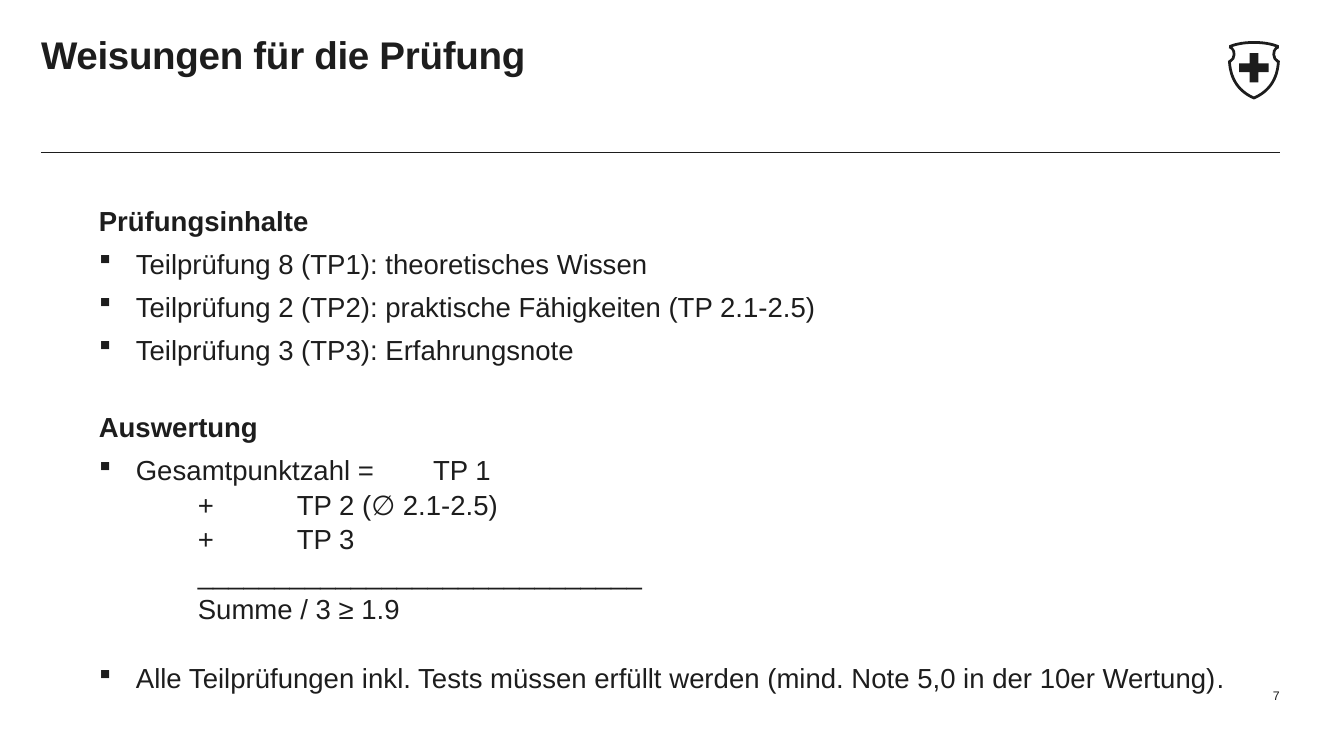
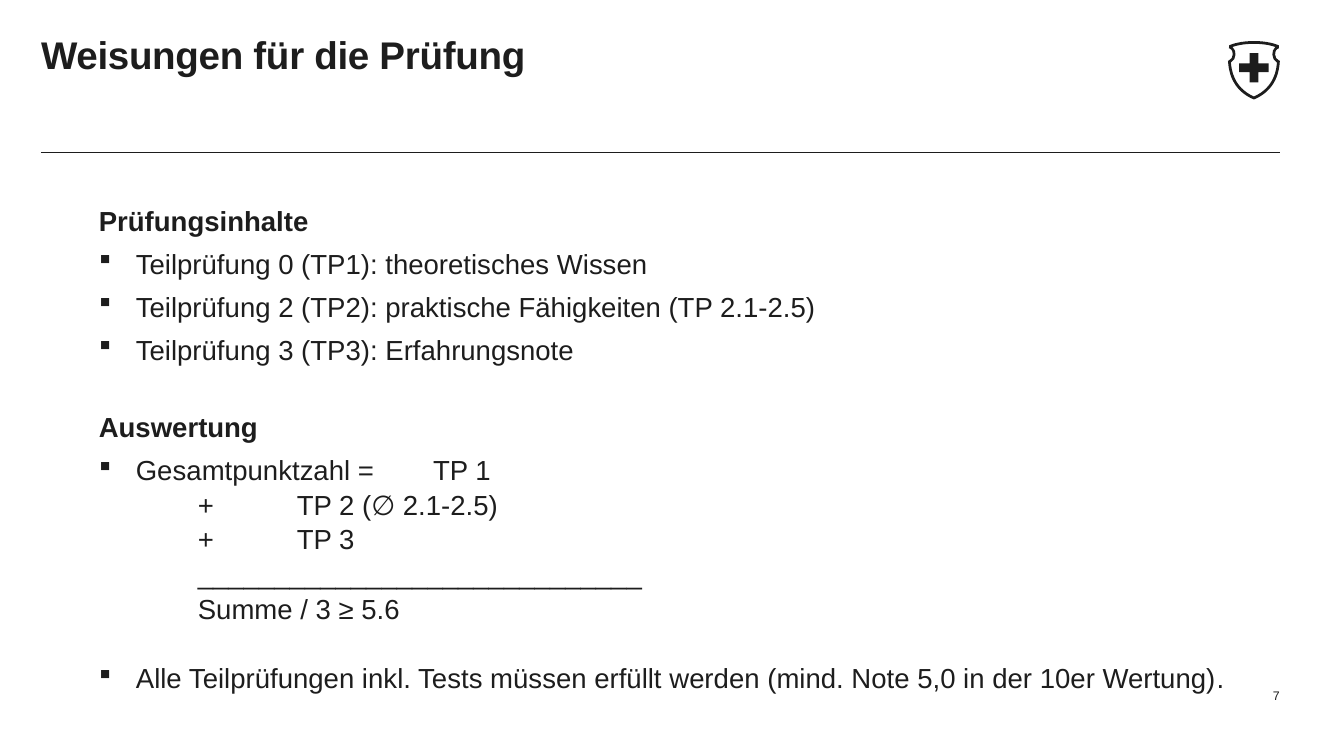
8: 8 -> 0
1.9: 1.9 -> 5.6
